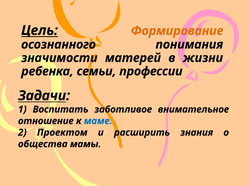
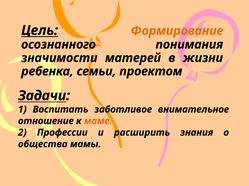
профессии: профессии -> проектом
маме colour: blue -> orange
Проектом: Проектом -> Профессии
